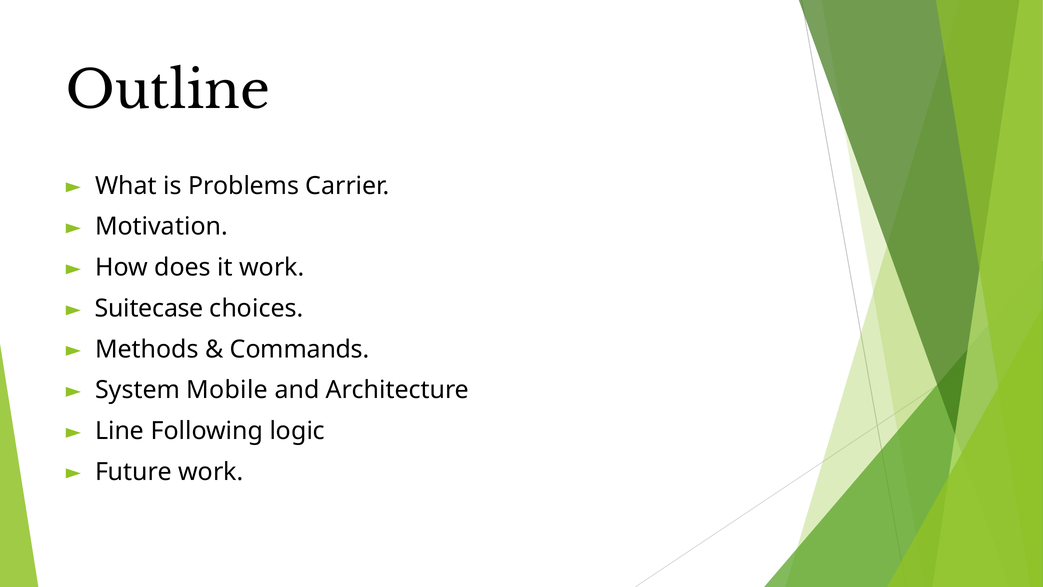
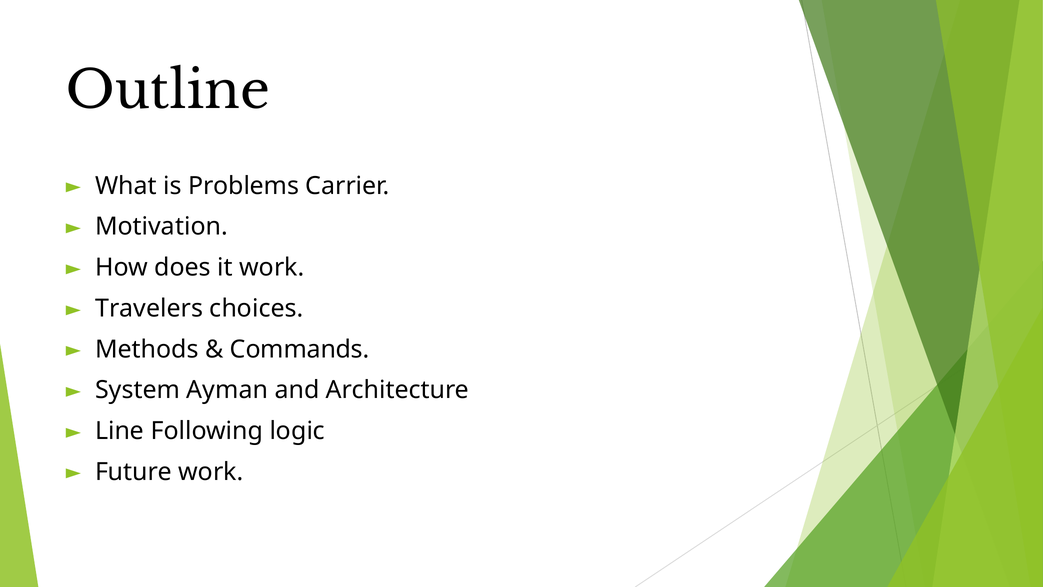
Suitecase: Suitecase -> Travelers
Mobile: Mobile -> Ayman
